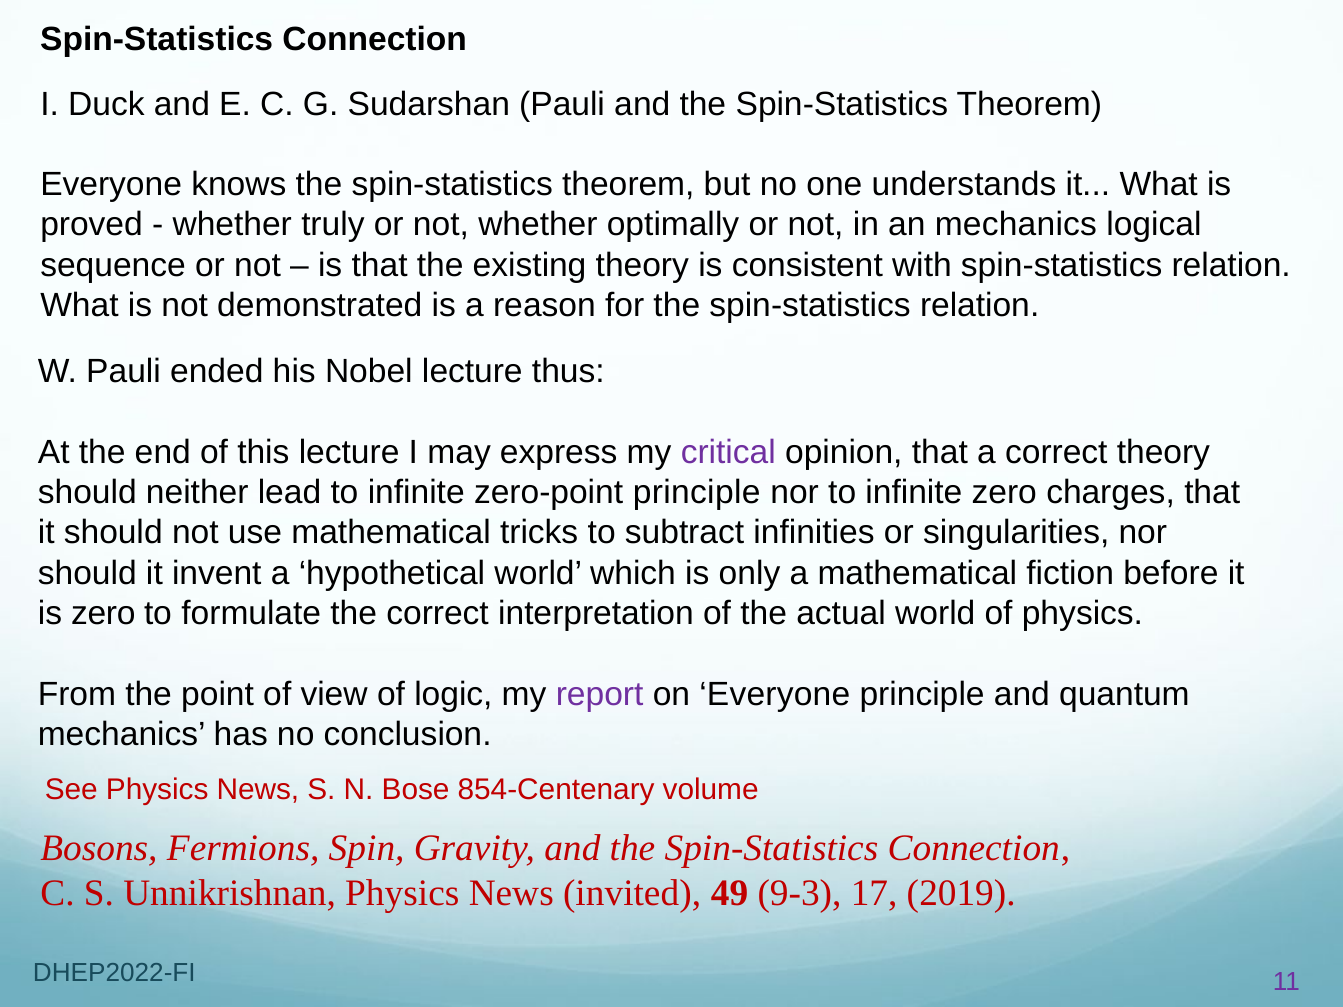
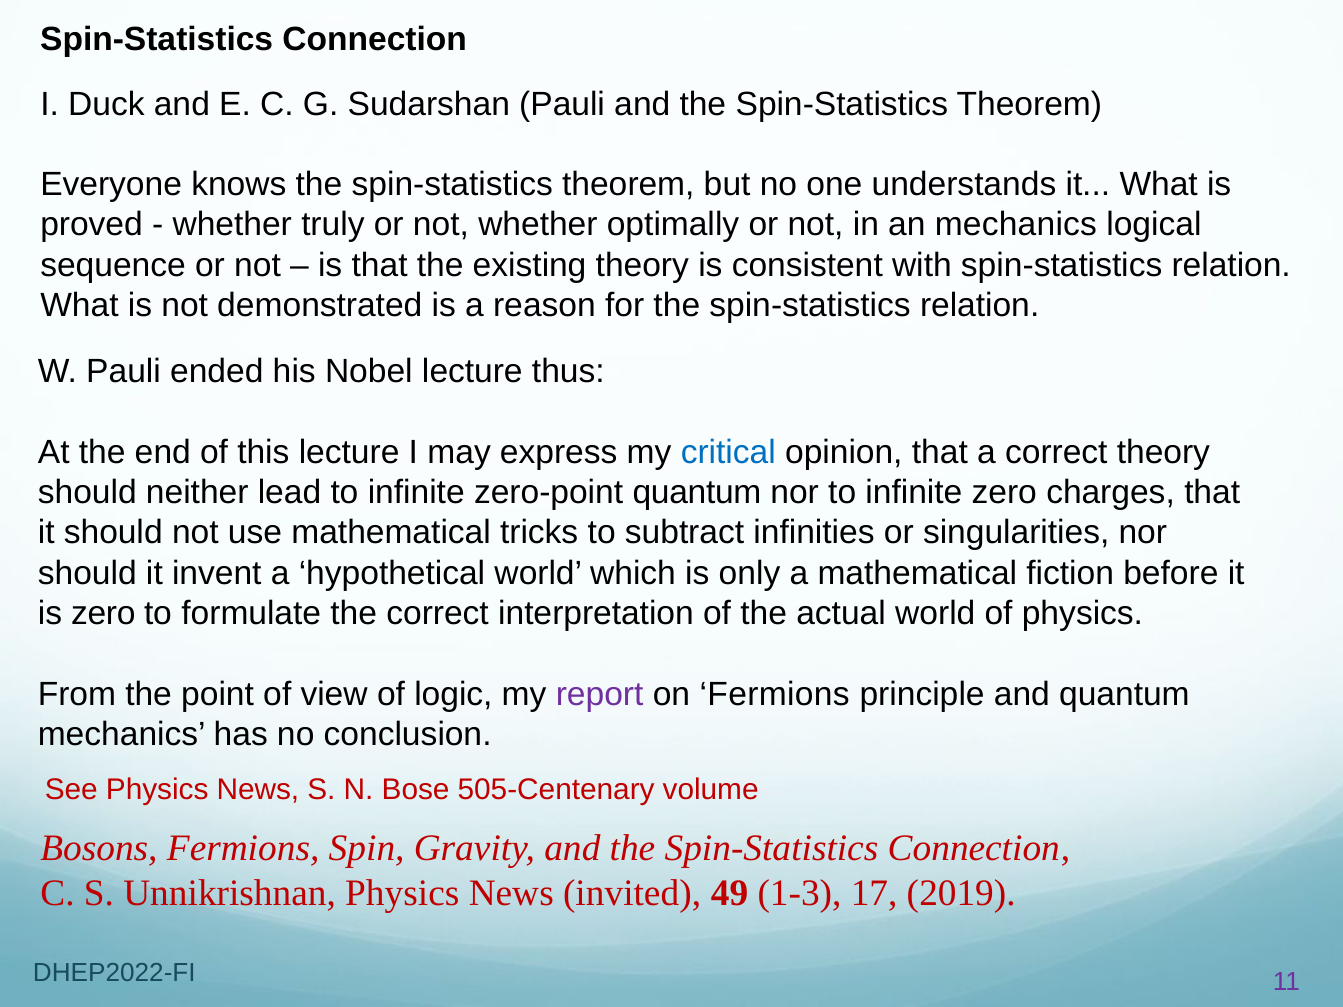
critical colour: purple -> blue
zero-point principle: principle -> quantum
on Everyone: Everyone -> Fermions
854-Centenary: 854-Centenary -> 505-Centenary
9-3: 9-3 -> 1-3
